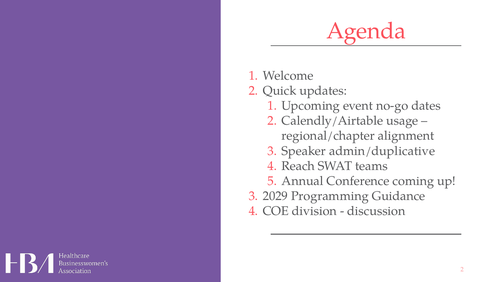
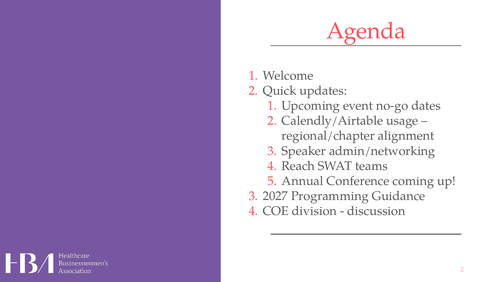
admin/duplicative: admin/duplicative -> admin/networking
2029: 2029 -> 2027
